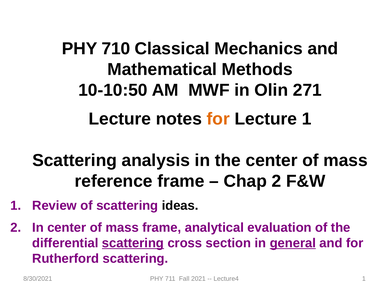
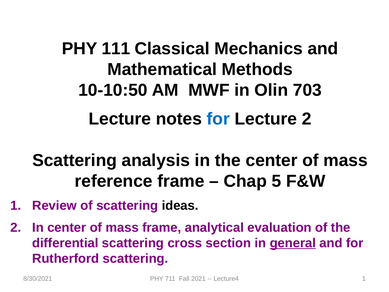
710: 710 -> 111
271: 271 -> 703
for at (218, 119) colour: orange -> blue
Lecture 1: 1 -> 2
Chap 2: 2 -> 5
scattering at (133, 243) underline: present -> none
